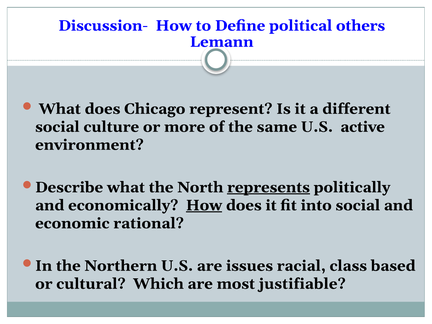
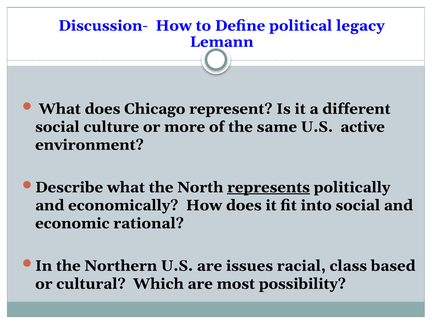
others: others -> legacy
How at (204, 205) underline: present -> none
justifiable: justifiable -> possibility
